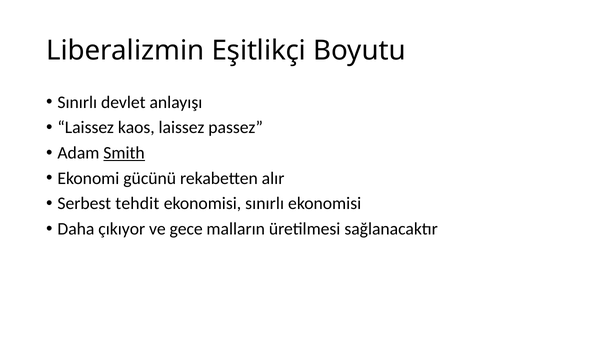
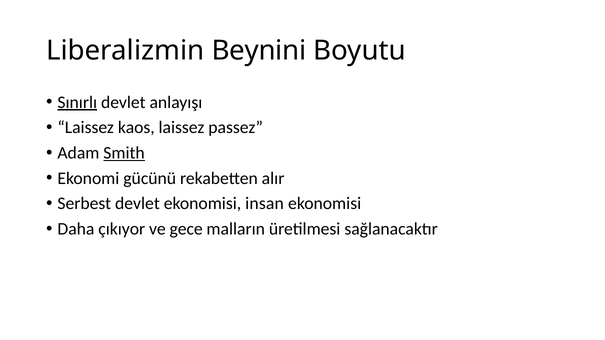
Eşitlikçi: Eşitlikçi -> Beynini
Sınırlı at (77, 102) underline: none -> present
Serbest tehdit: tehdit -> devlet
ekonomisi sınırlı: sınırlı -> insan
